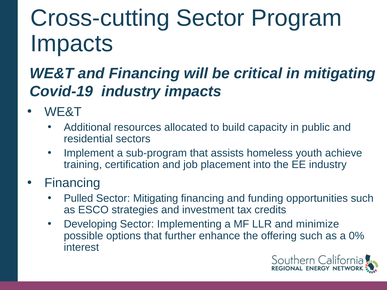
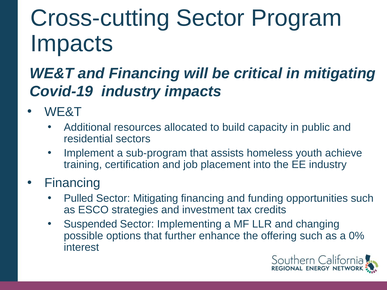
Developing: Developing -> Suspended
minimize: minimize -> changing
